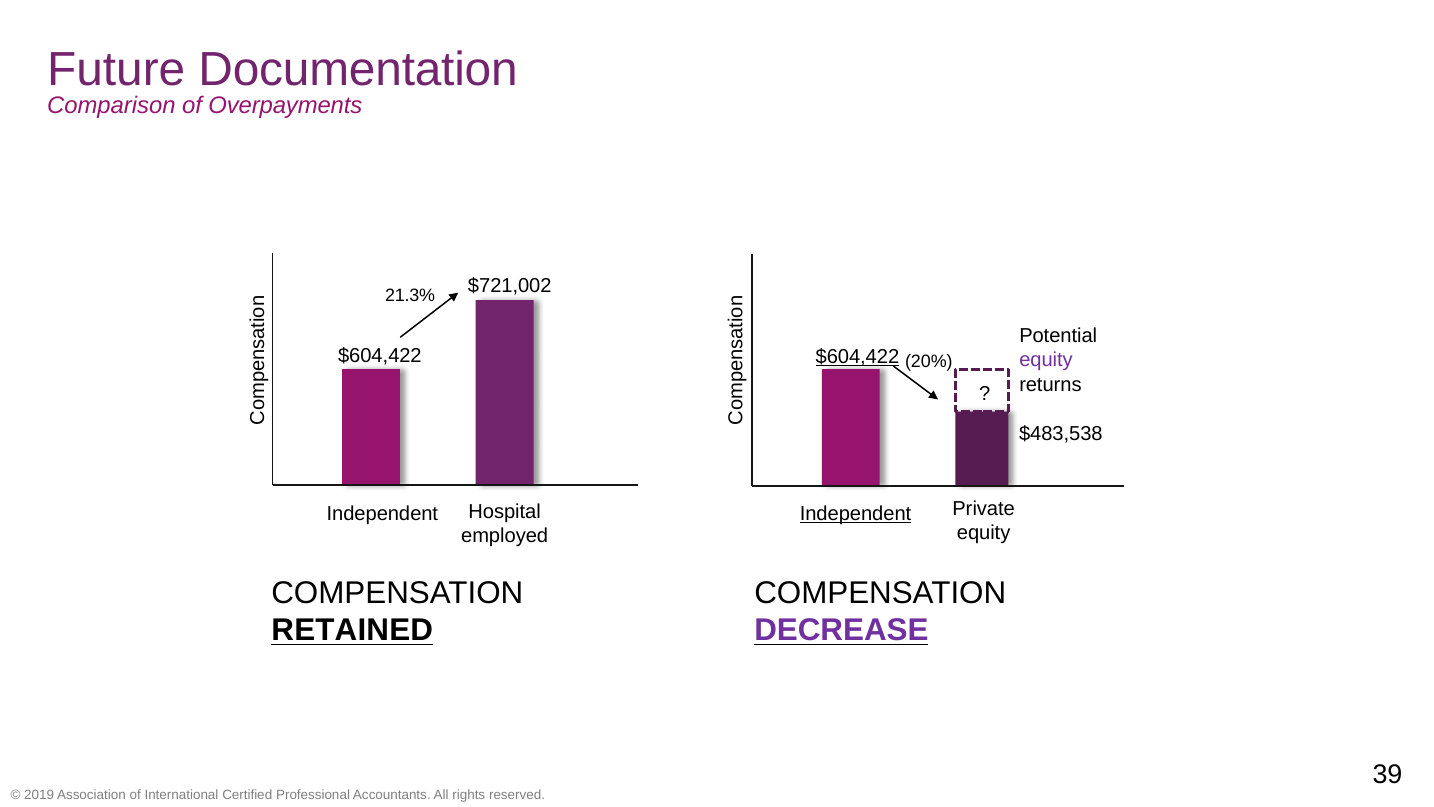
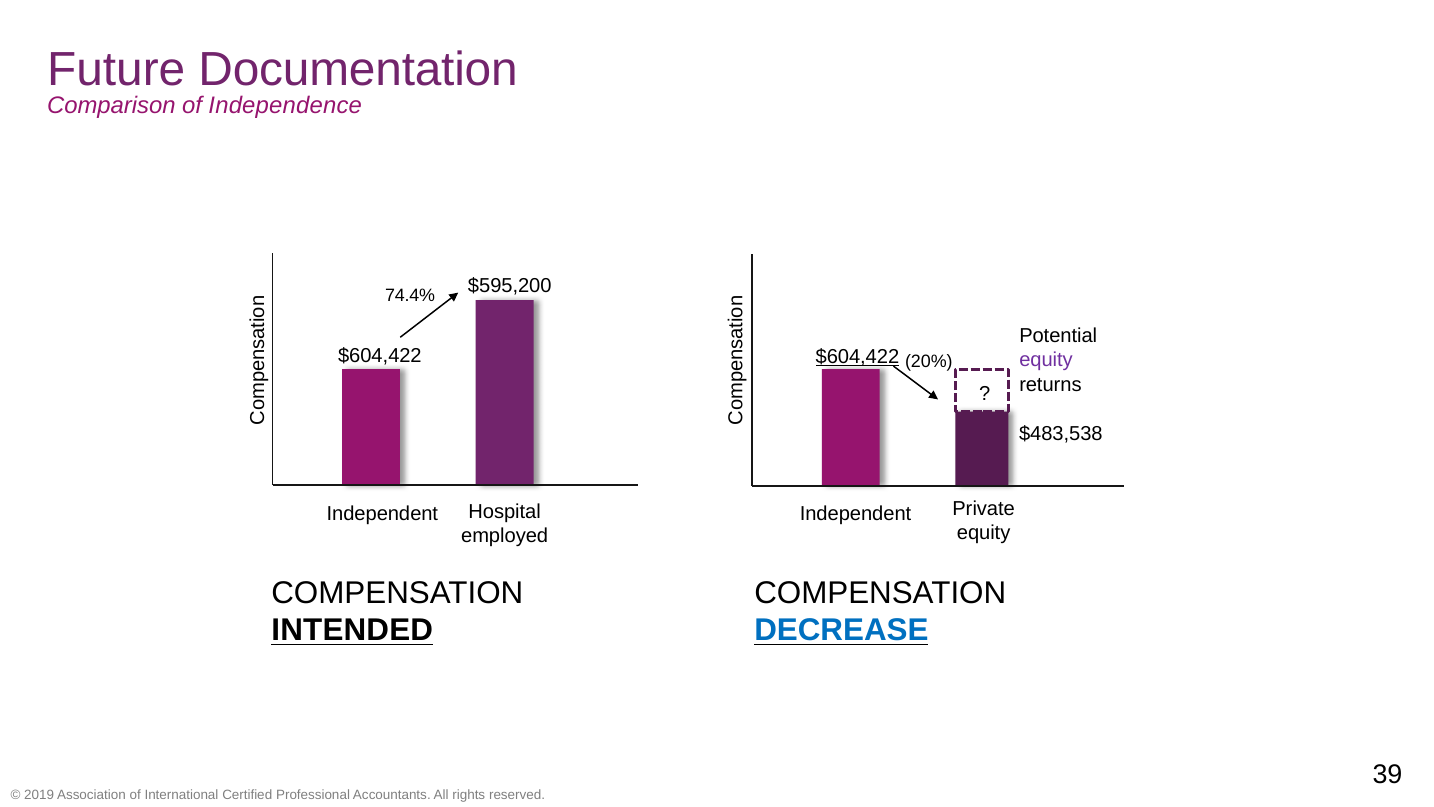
Overpayments: Overpayments -> Independence
$721,002: $721,002 -> $595,200
21.3%: 21.3% -> 74.4%
Independent at (856, 513) underline: present -> none
RETAINED: RETAINED -> INTENDED
DECREASE colour: purple -> blue
